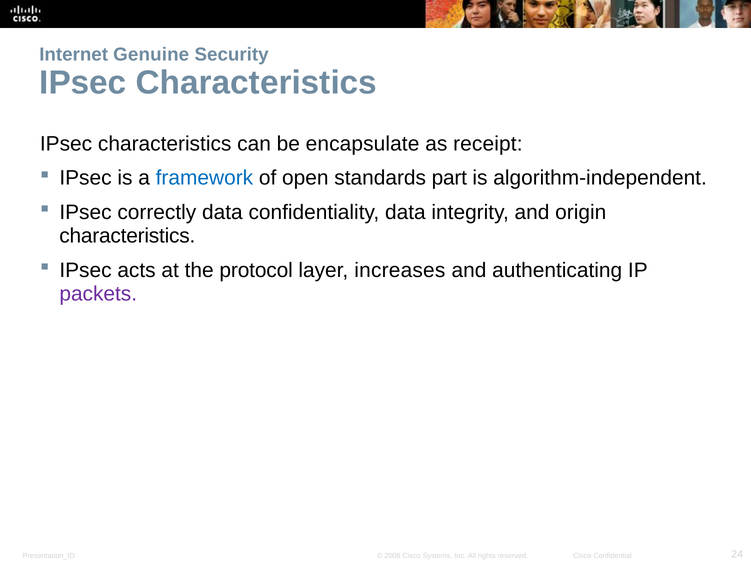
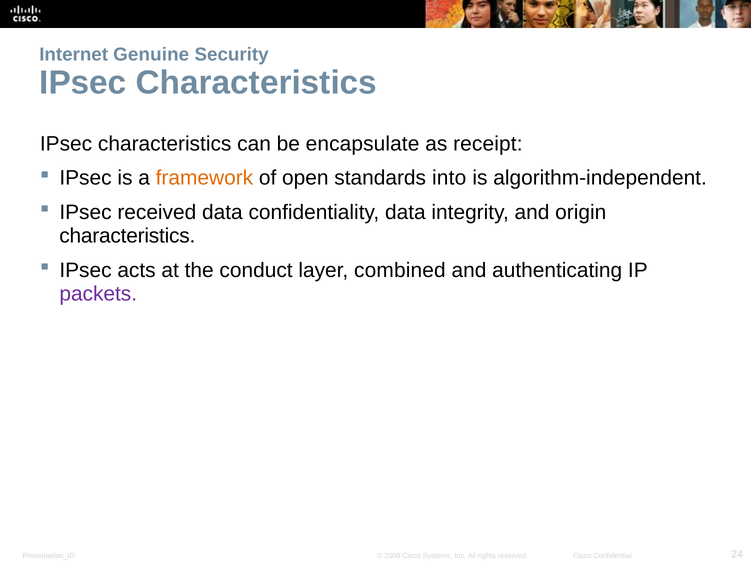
framework colour: blue -> orange
part: part -> into
correctly: correctly -> received
protocol: protocol -> conduct
increases: increases -> combined
